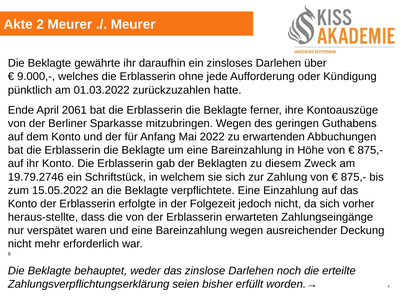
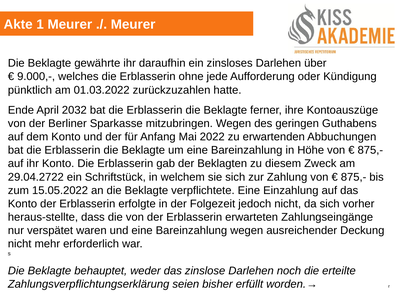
2: 2 -> 1
2061: 2061 -> 2032
19.79.2746: 19.79.2746 -> 29.04.2722
